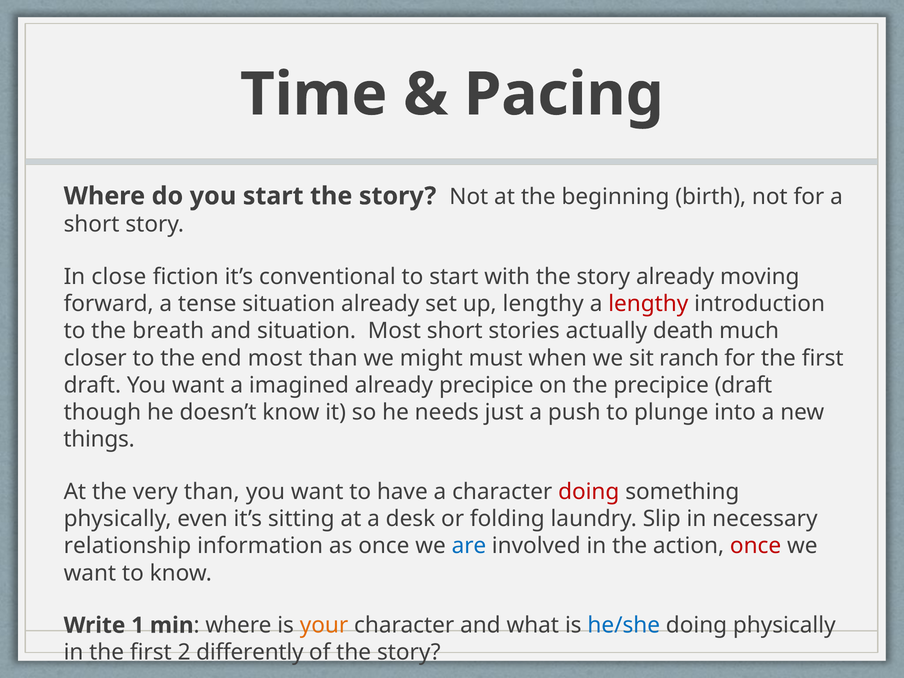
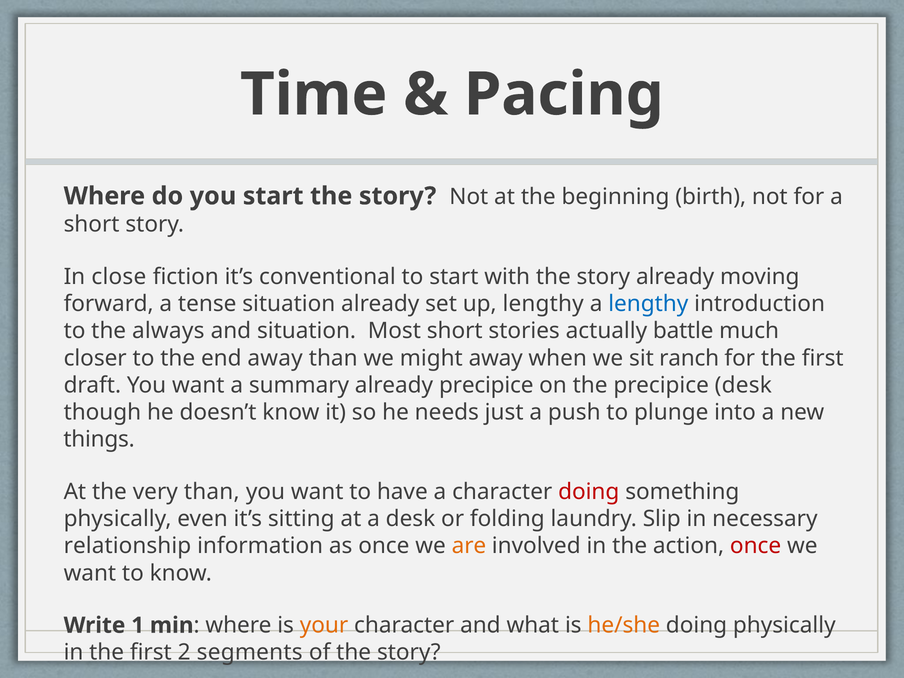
lengthy at (648, 304) colour: red -> blue
breath: breath -> always
death: death -> battle
end most: most -> away
might must: must -> away
imagined: imagined -> summary
precipice draft: draft -> desk
are colour: blue -> orange
he/she colour: blue -> orange
differently: differently -> segments
